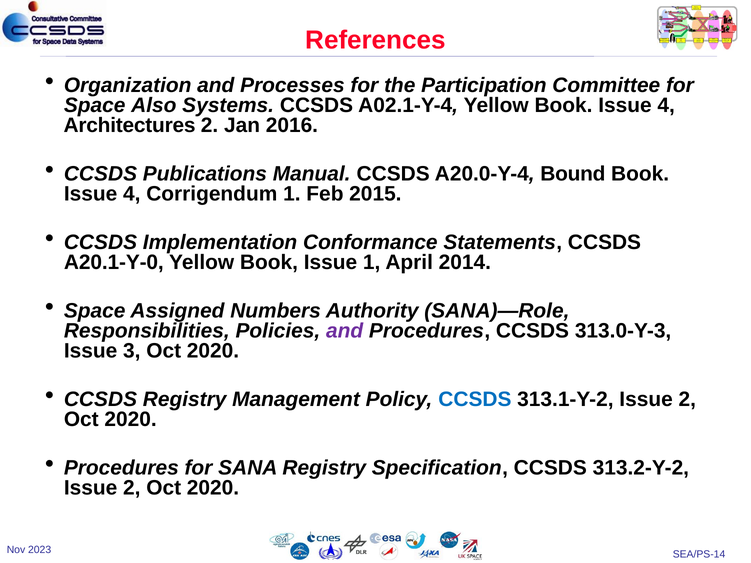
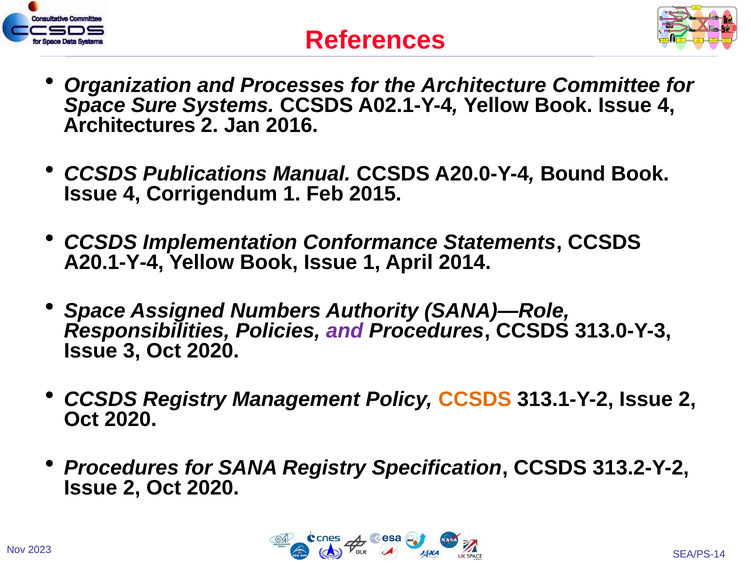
Participation: Participation -> Architecture
Also: Also -> Sure
A20.1-Y-0: A20.1-Y-0 -> A20.1-Y-4
CCSDS at (475, 400) colour: blue -> orange
